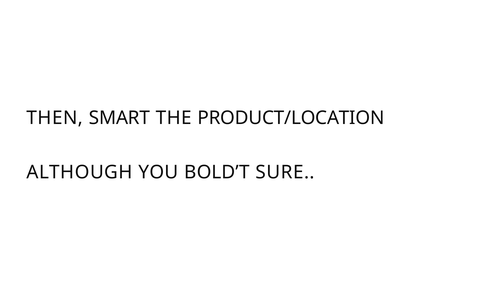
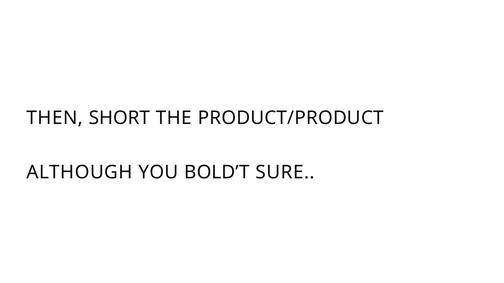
SMART: SMART -> SHORT
PRODUCT/LOCATION: PRODUCT/LOCATION -> PRODUCT/PRODUCT
